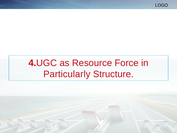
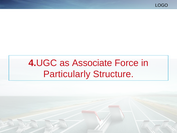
Resource: Resource -> Associate
